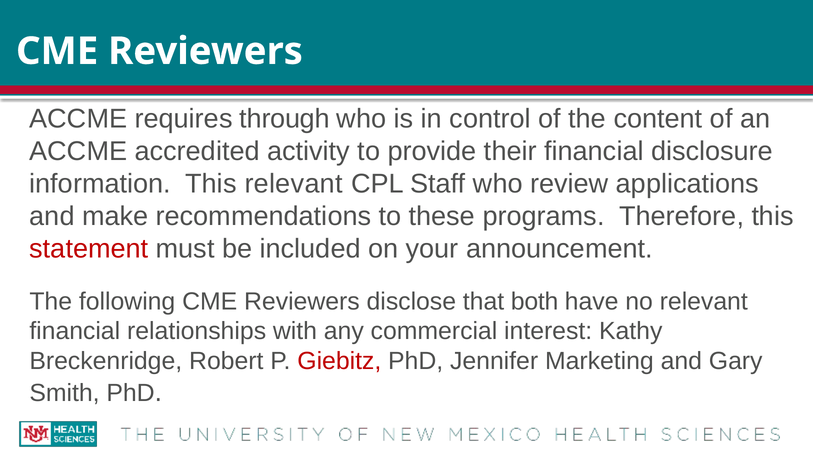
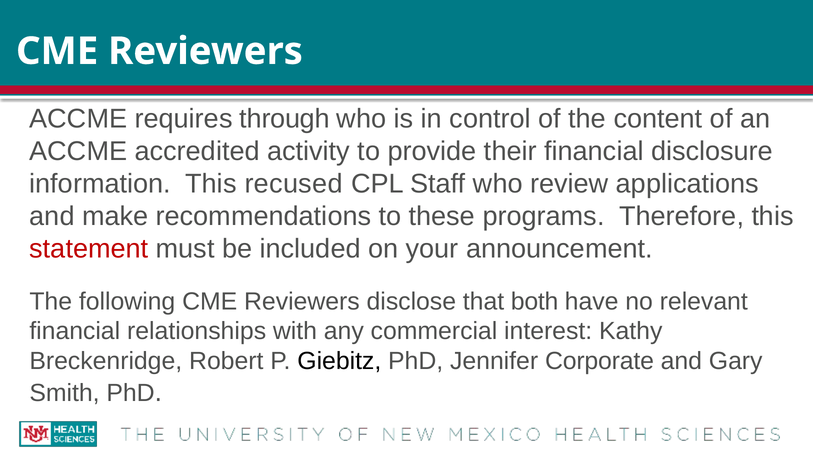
This relevant: relevant -> recused
Giebitz colour: red -> black
Marketing: Marketing -> Corporate
